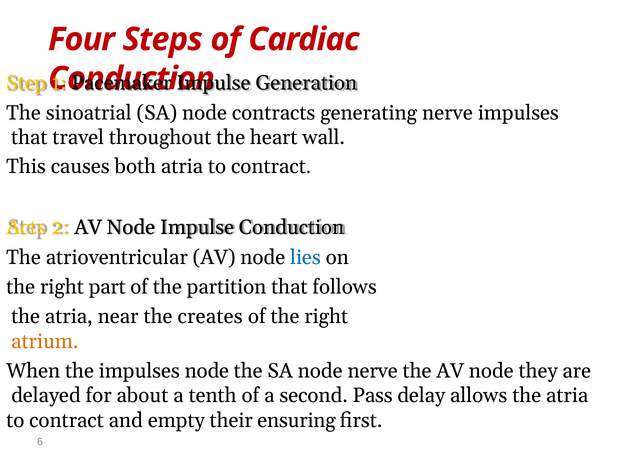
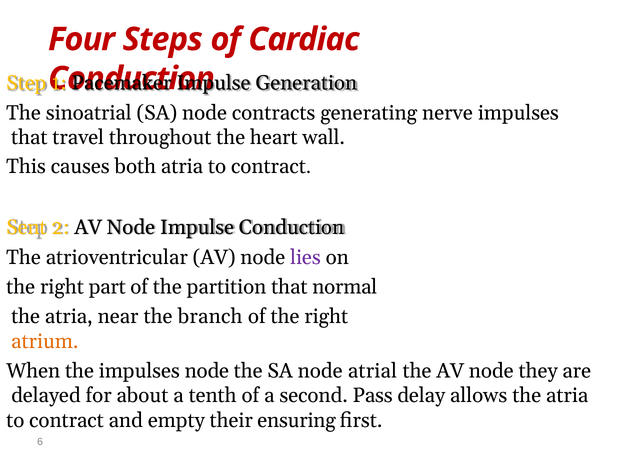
Acts: Acts -> Sent
lies colour: blue -> purple
follows: follows -> normal
creates: creates -> branch
node nerve: nerve -> atrial
